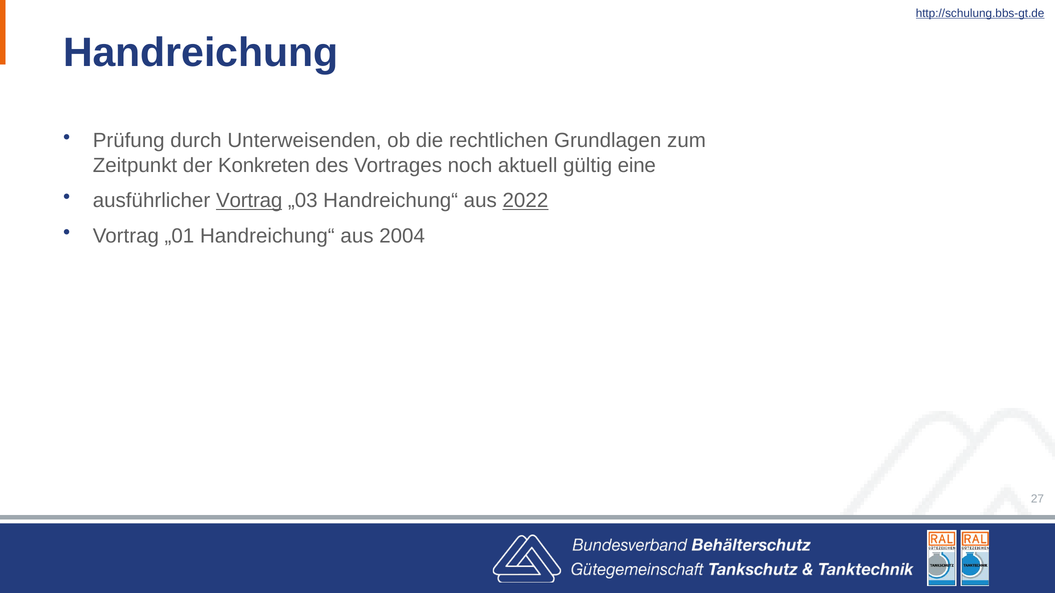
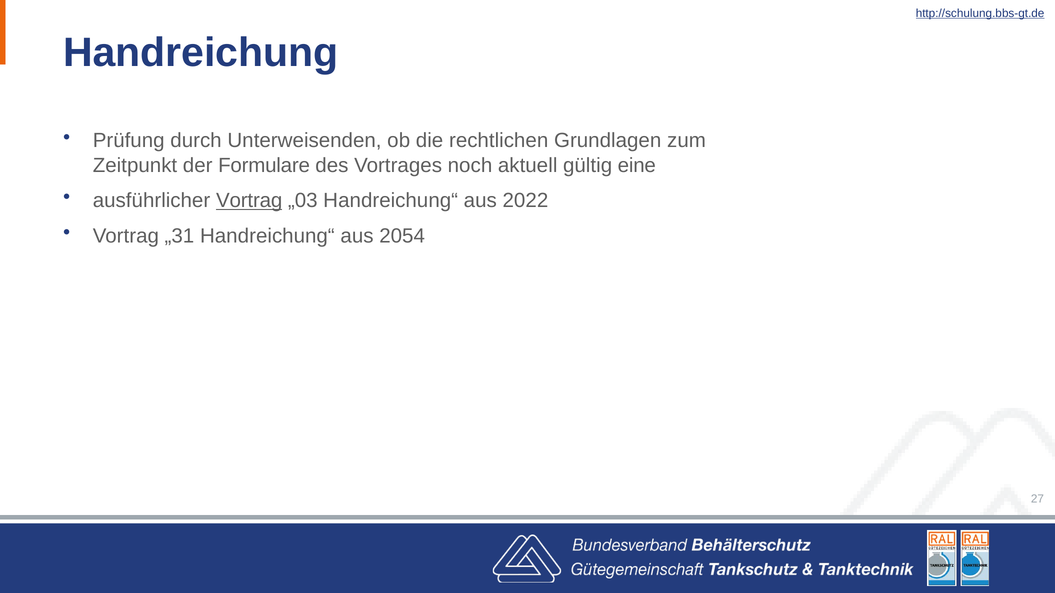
Konkreten: Konkreten -> Formulare
2022 underline: present -> none
„01: „01 -> „31
2004: 2004 -> 2054
